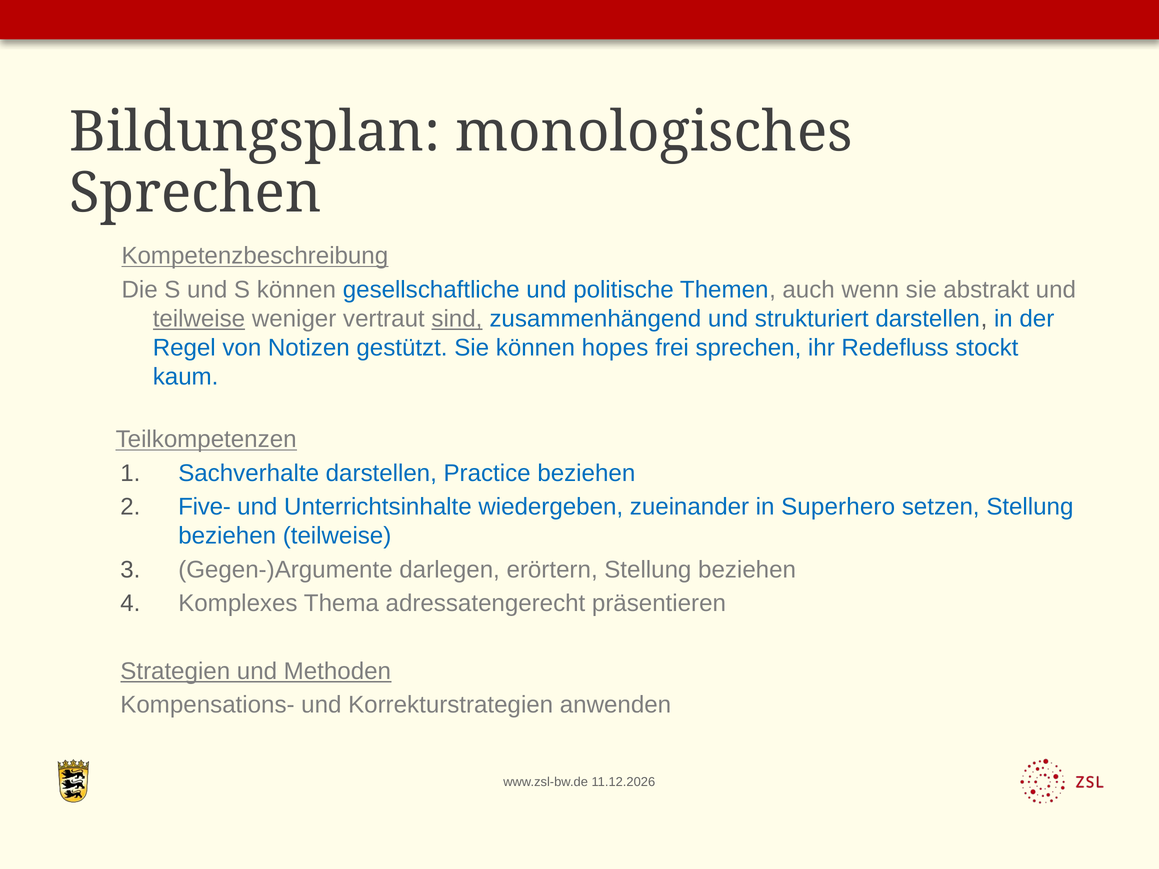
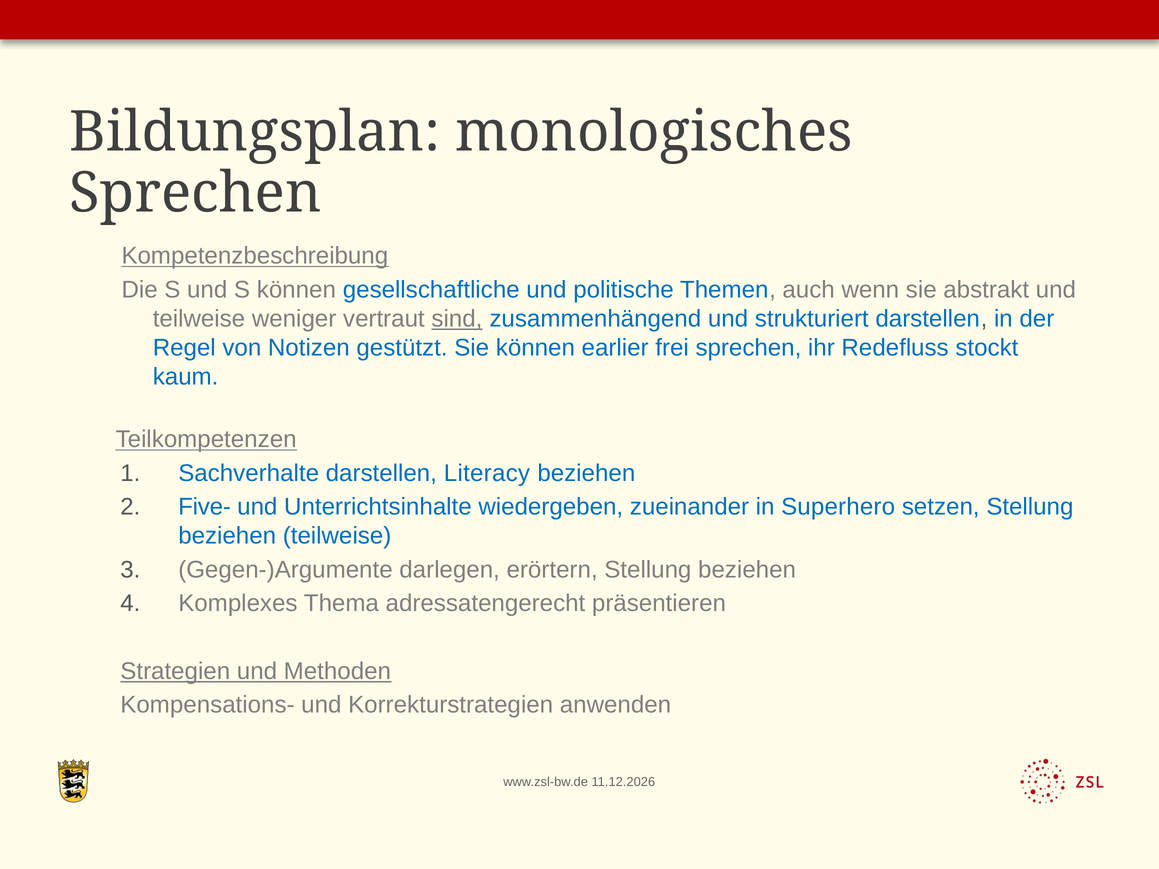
teilweise at (199, 319) underline: present -> none
hopes: hopes -> earlier
Practice: Practice -> Literacy
